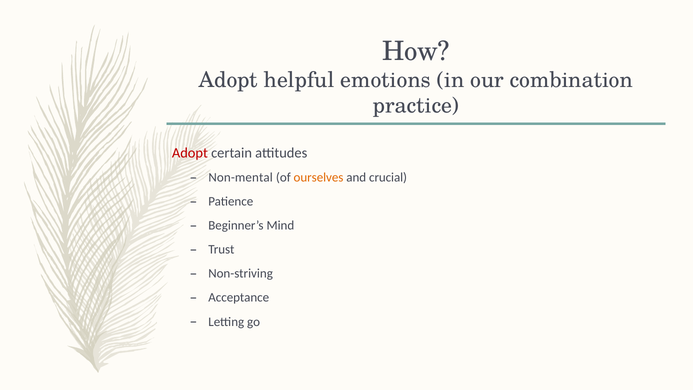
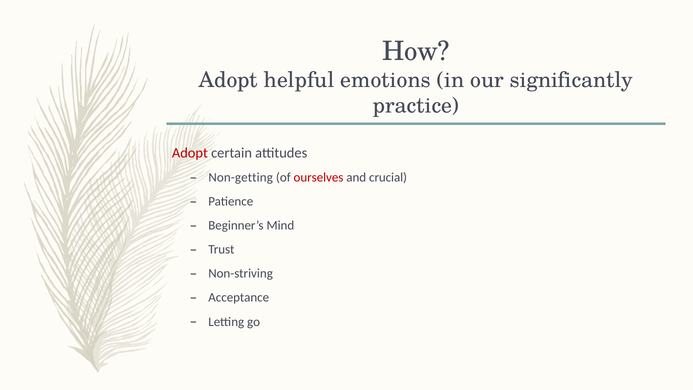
combination: combination -> significantly
Non-mental: Non-mental -> Non-getting
ourselves colour: orange -> red
